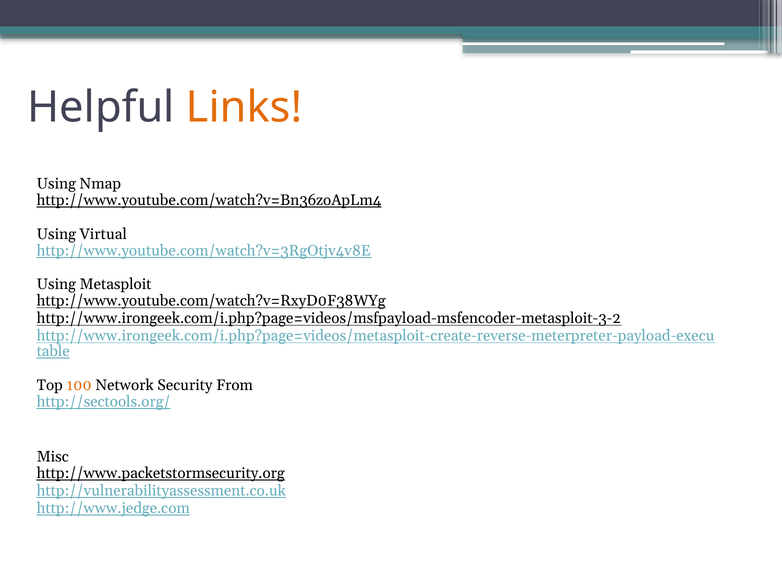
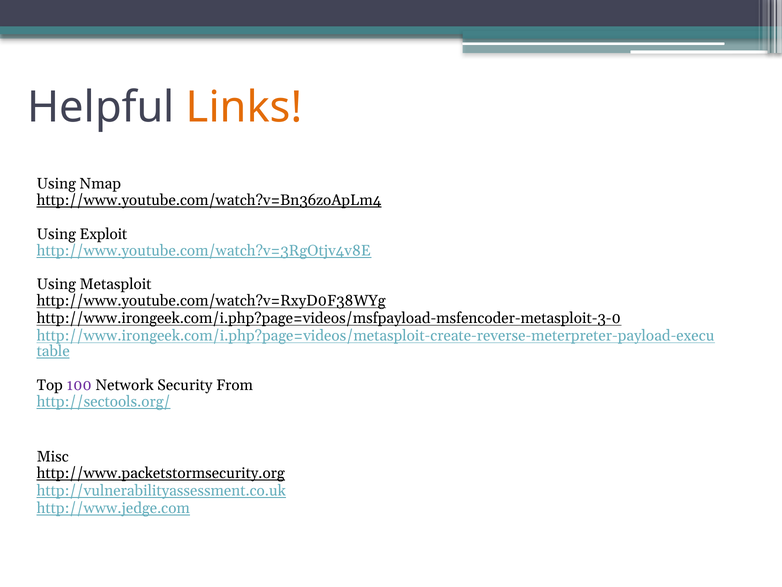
Virtual: Virtual -> Exploit
http://www.irongeek.com/i.php?page=videos/msfpayload-msfencoder-metasploit-3-2: http://www.irongeek.com/i.php?page=videos/msfpayload-msfencoder-metasploit-3-2 -> http://www.irongeek.com/i.php?page=videos/msfpayload-msfencoder-metasploit-3-0
100 colour: orange -> purple
